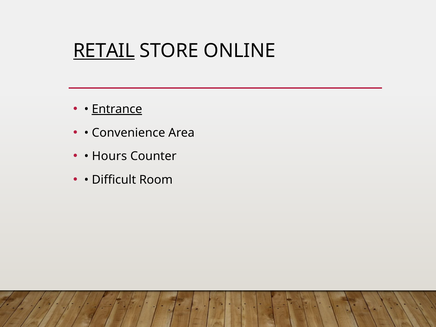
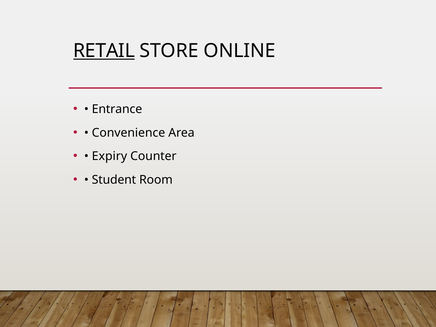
Entrance underline: present -> none
Hours: Hours -> Expiry
Difficult: Difficult -> Student
